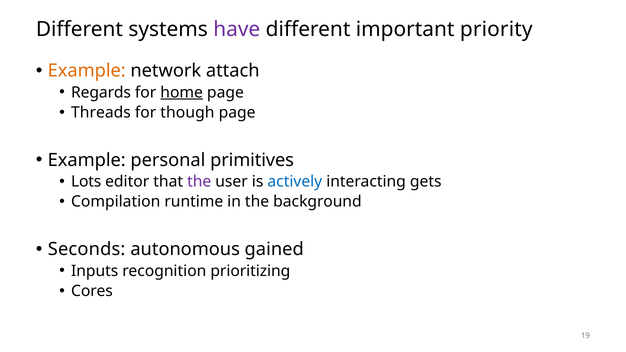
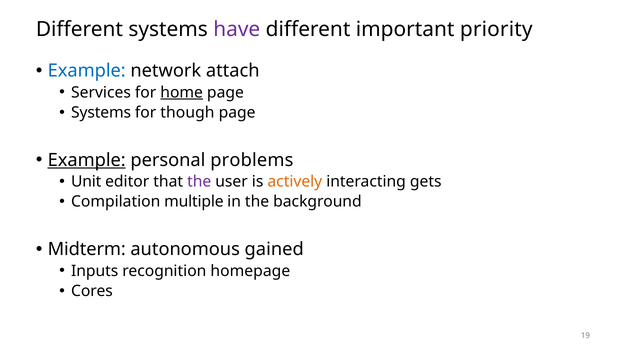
Example at (87, 71) colour: orange -> blue
Regards: Regards -> Services
Threads at (101, 113): Threads -> Systems
Example at (87, 160) underline: none -> present
primitives: primitives -> problems
Lots: Lots -> Unit
actively colour: blue -> orange
runtime: runtime -> multiple
Seconds: Seconds -> Midterm
prioritizing: prioritizing -> homepage
